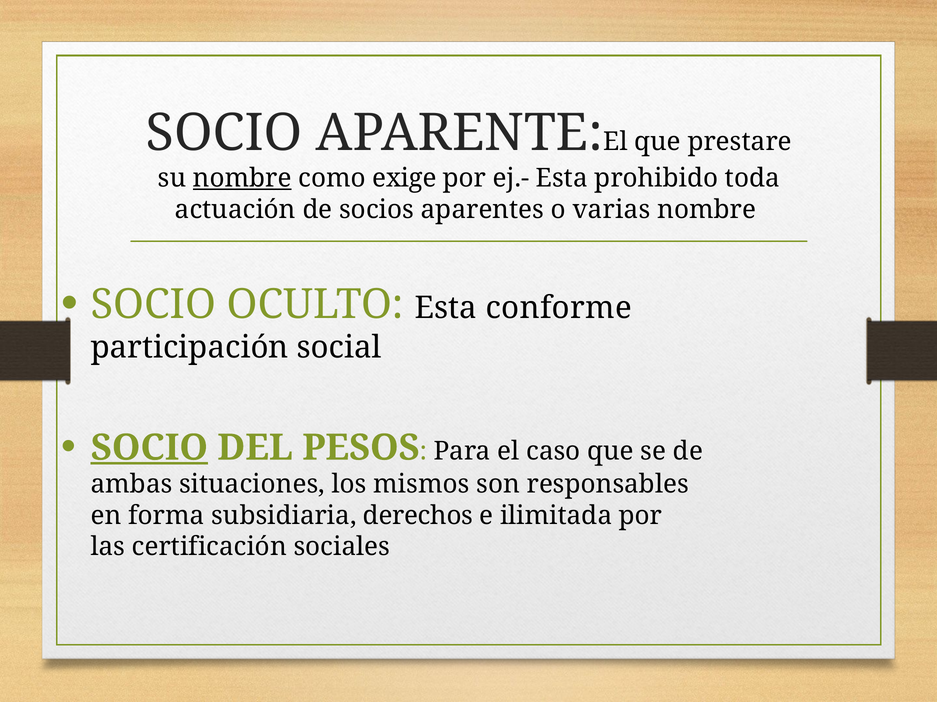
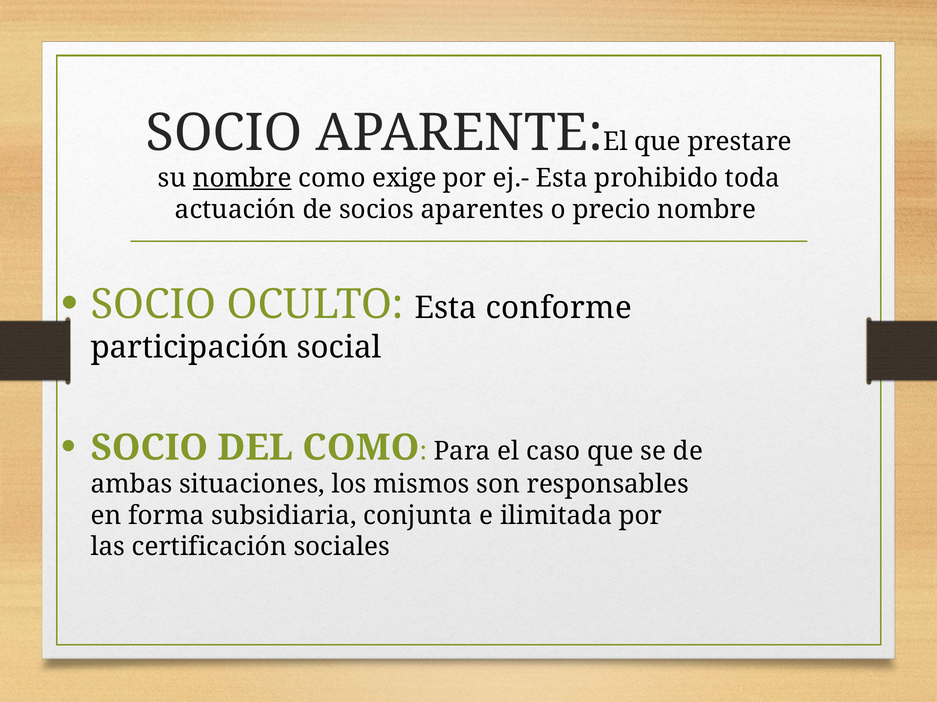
varias: varias -> precio
SOCIO at (149, 448) underline: present -> none
DEL PESOS: PESOS -> COMO
derechos: derechos -> conjunta
